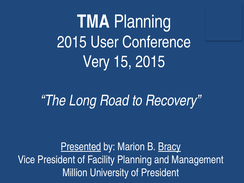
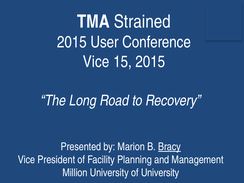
TMA Planning: Planning -> Strained
Very at (96, 62): Very -> Vice
Presented underline: present -> none
of President: President -> University
